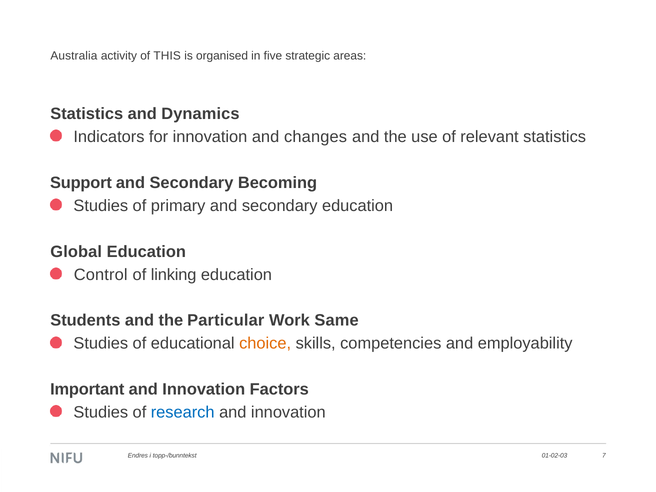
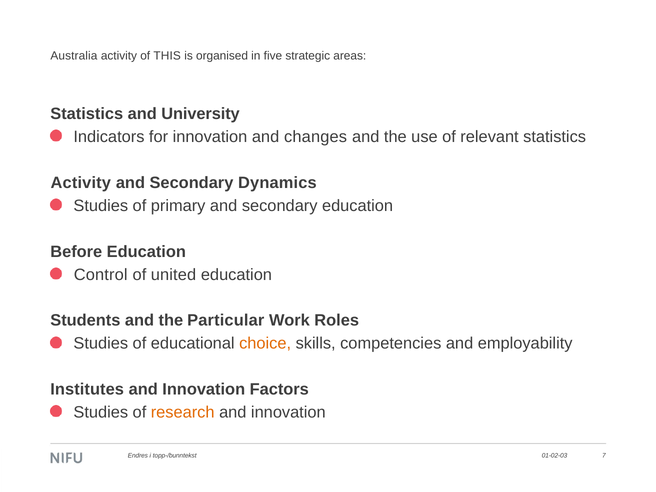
Dynamics: Dynamics -> University
Support at (81, 183): Support -> Activity
Becoming: Becoming -> Dynamics
Global: Global -> Before
linking: linking -> united
Same: Same -> Roles
Important: Important -> Institutes
research colour: blue -> orange
